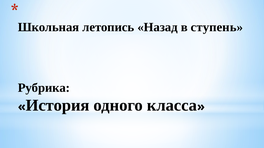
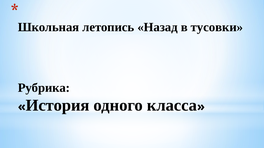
ступень: ступень -> тусовки
